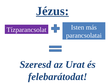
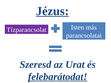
felebarátodat underline: none -> present
